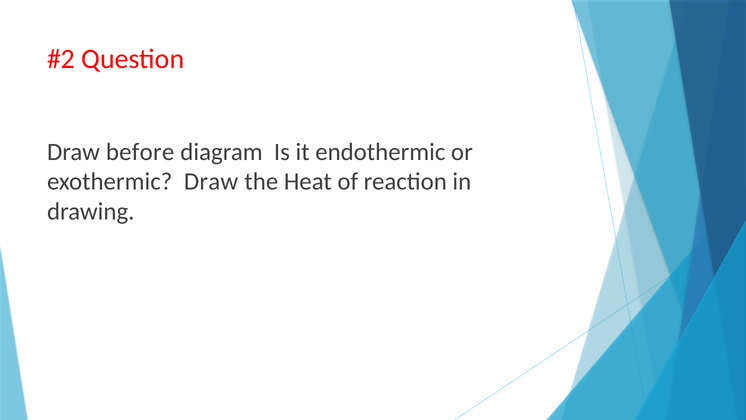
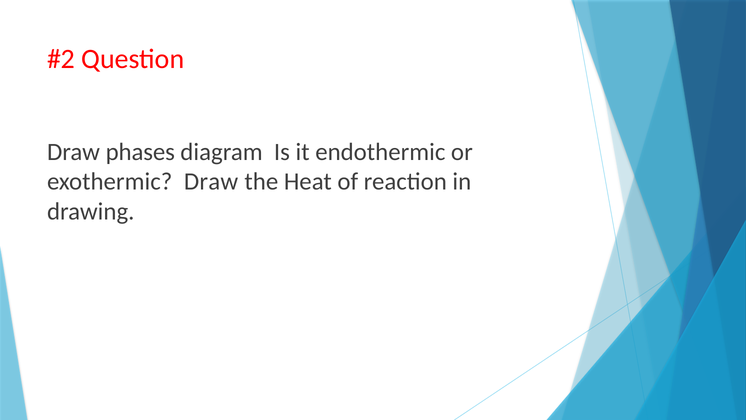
before: before -> phases
